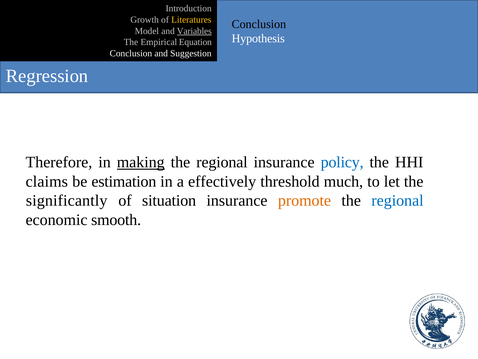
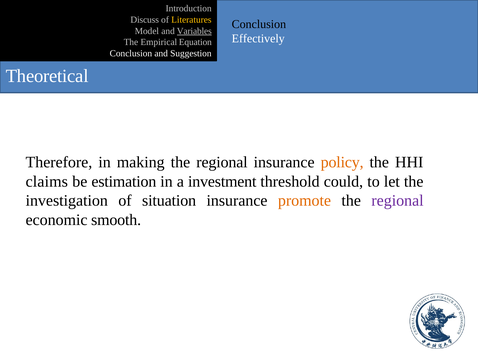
Growth: Growth -> Discuss
Hypothesis: Hypothesis -> Effectively
Regression: Regression -> Theoretical
making underline: present -> none
policy colour: blue -> orange
effectively: effectively -> investment
much: much -> could
significantly: significantly -> investigation
regional at (398, 200) colour: blue -> purple
